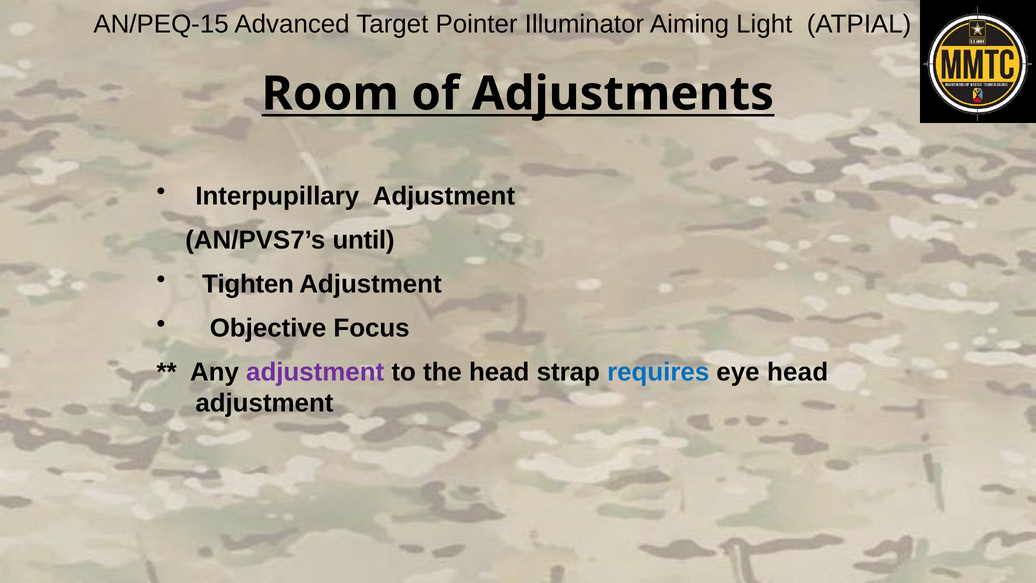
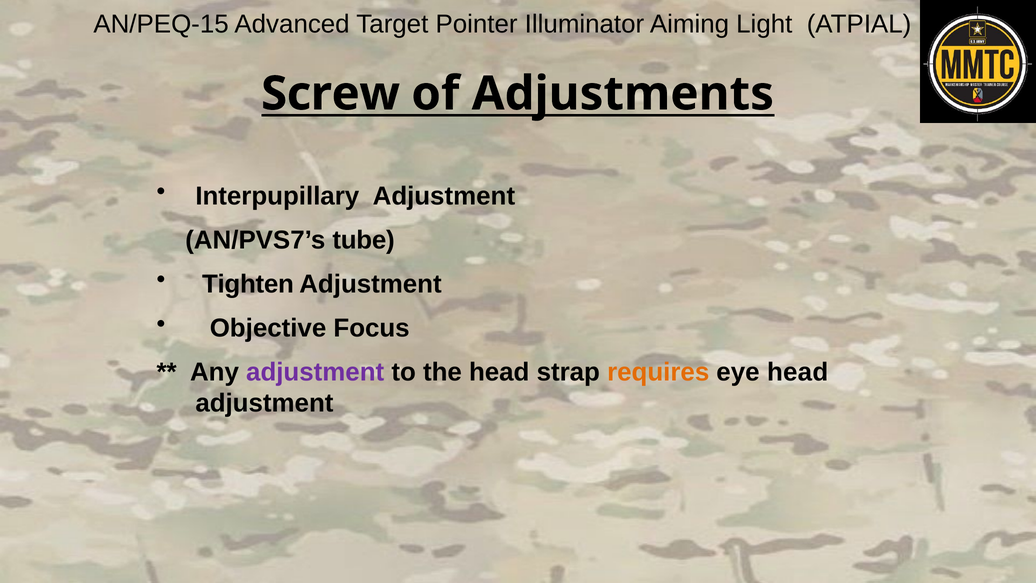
Room: Room -> Screw
until: until -> tube
requires colour: blue -> orange
